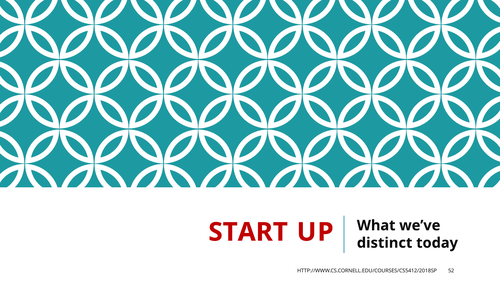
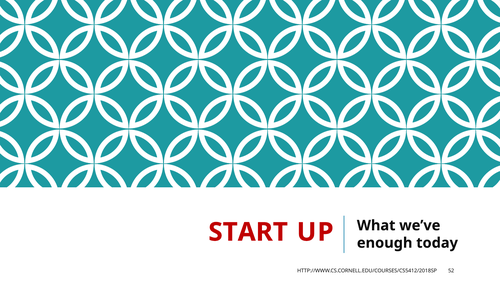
distinct: distinct -> enough
